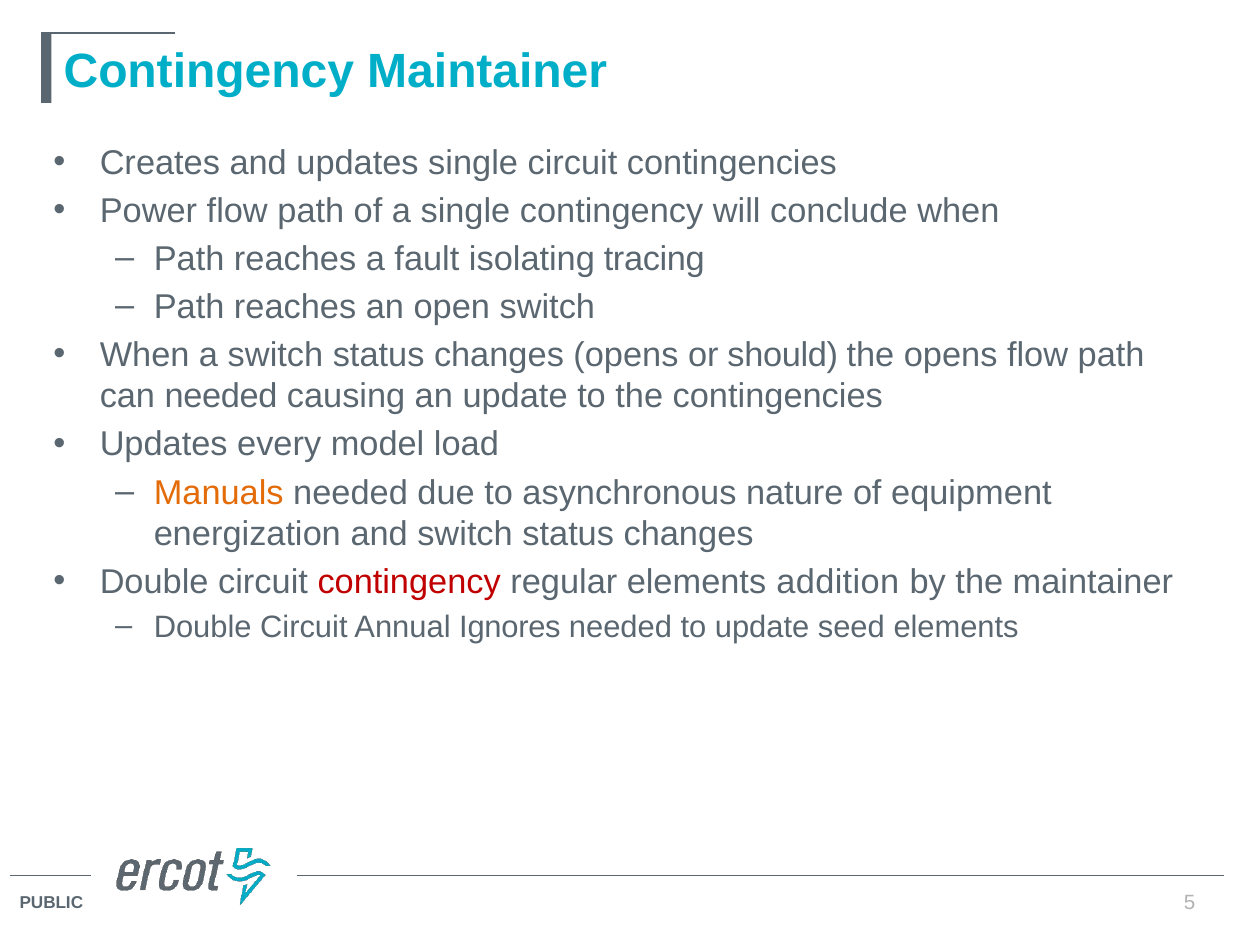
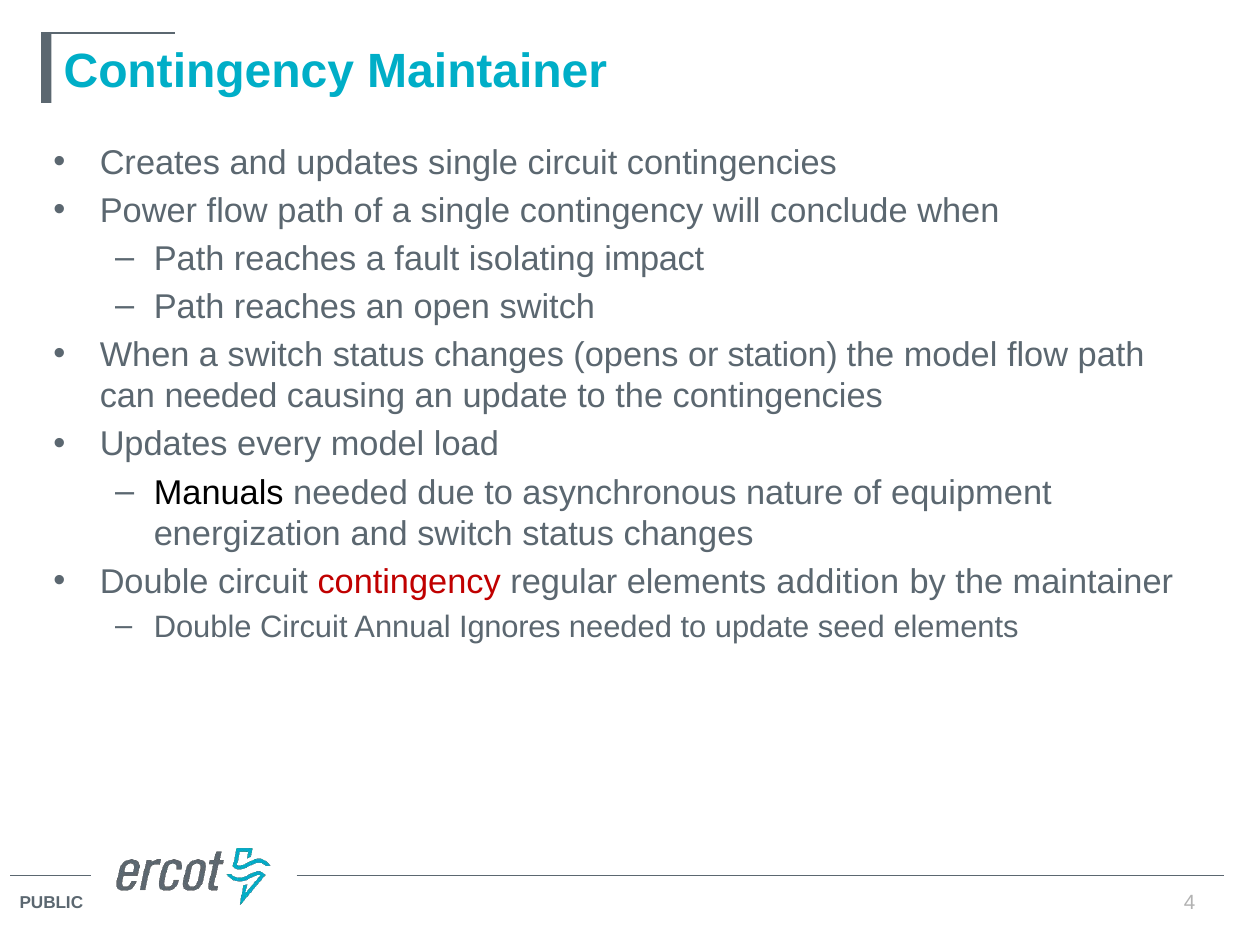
tracing: tracing -> impact
should: should -> station
the opens: opens -> model
Manuals colour: orange -> black
5: 5 -> 4
